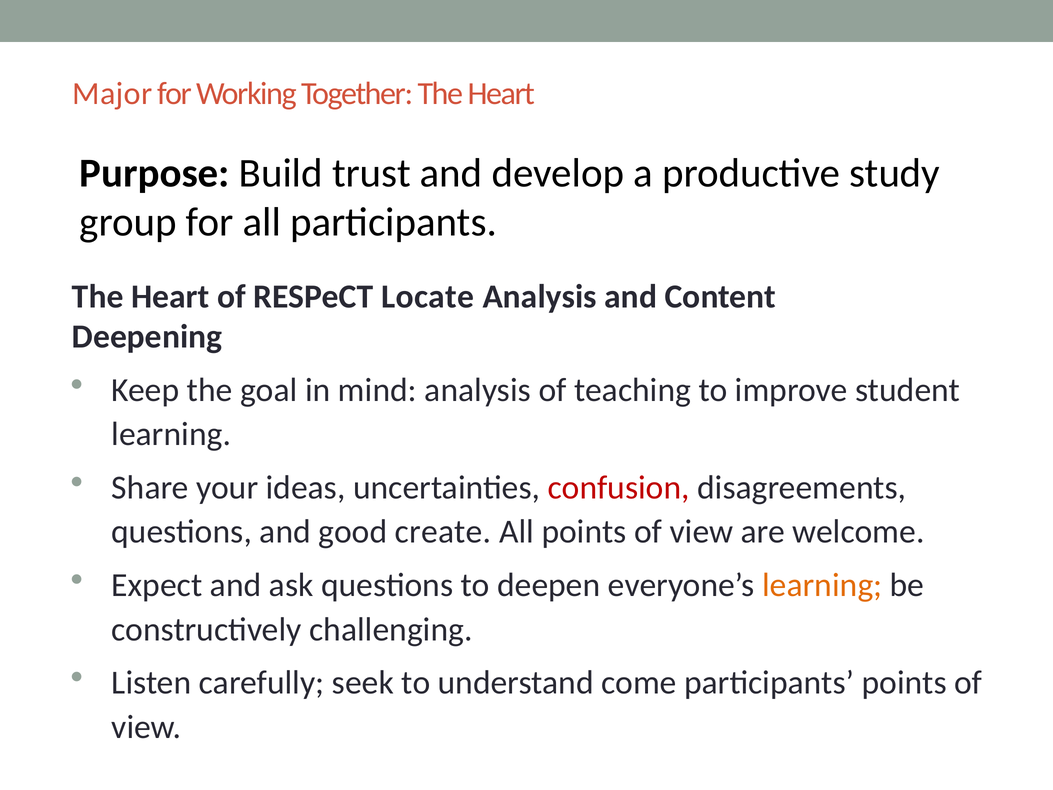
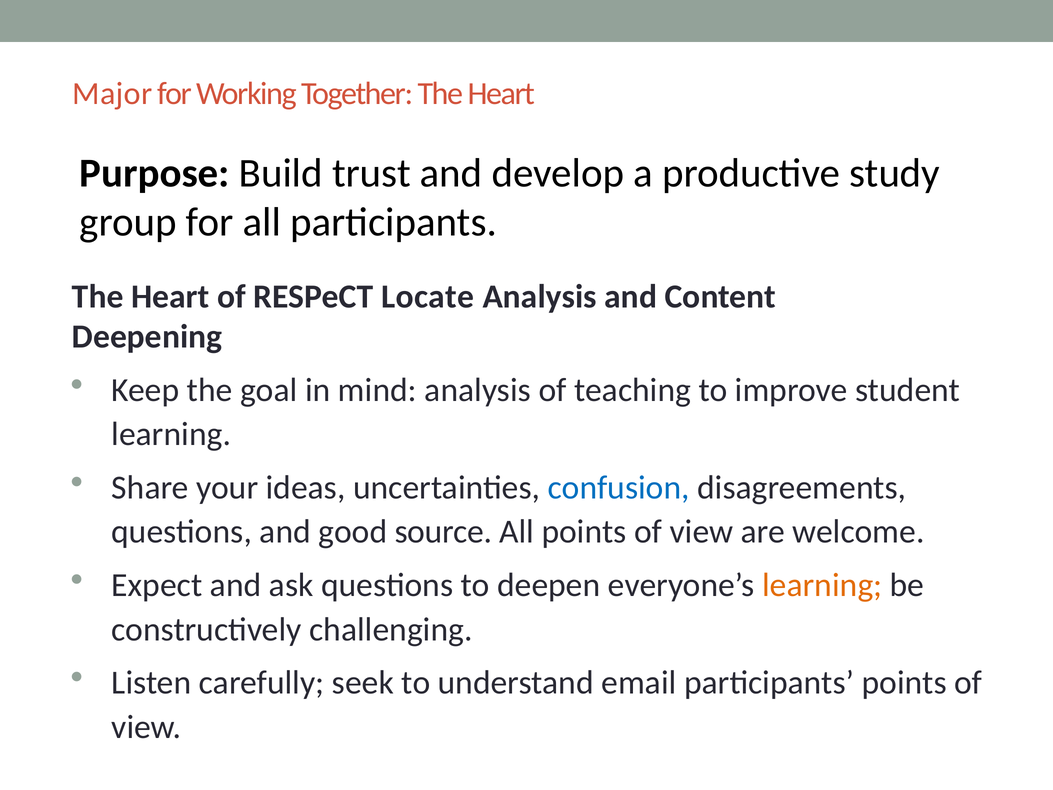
confusion colour: red -> blue
create: create -> source
come: come -> email
